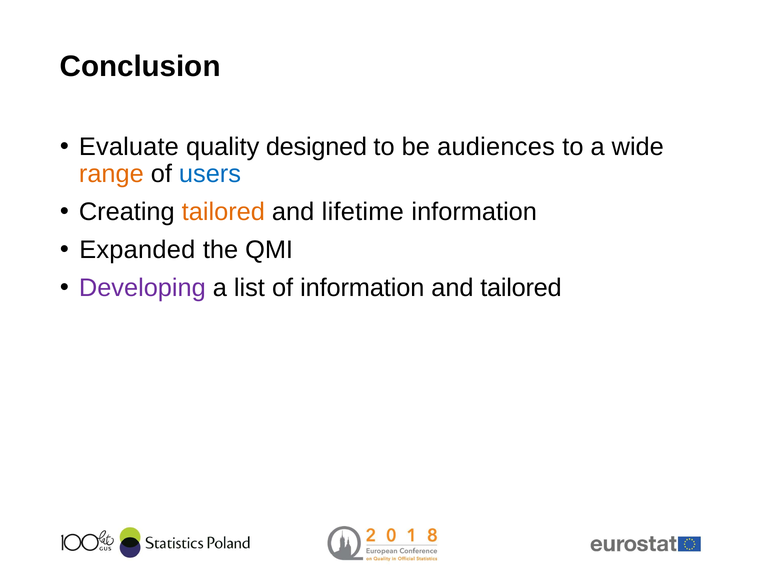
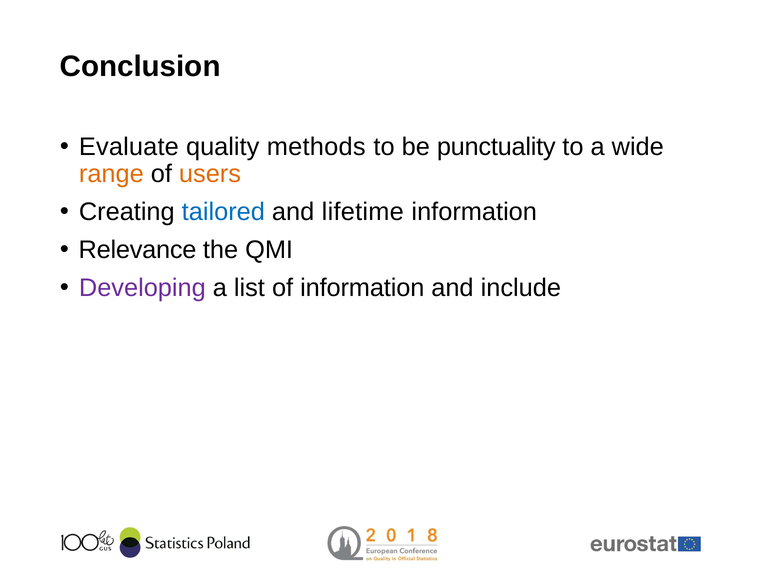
designed: designed -> methods
audiences: audiences -> punctuality
users colour: blue -> orange
tailored at (223, 212) colour: orange -> blue
Expanded: Expanded -> Relevance
and tailored: tailored -> include
